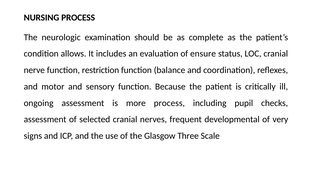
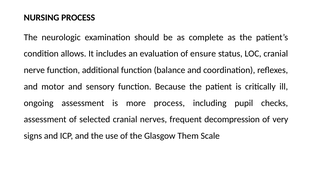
restriction: restriction -> additional
developmental: developmental -> decompression
Three: Three -> Them
